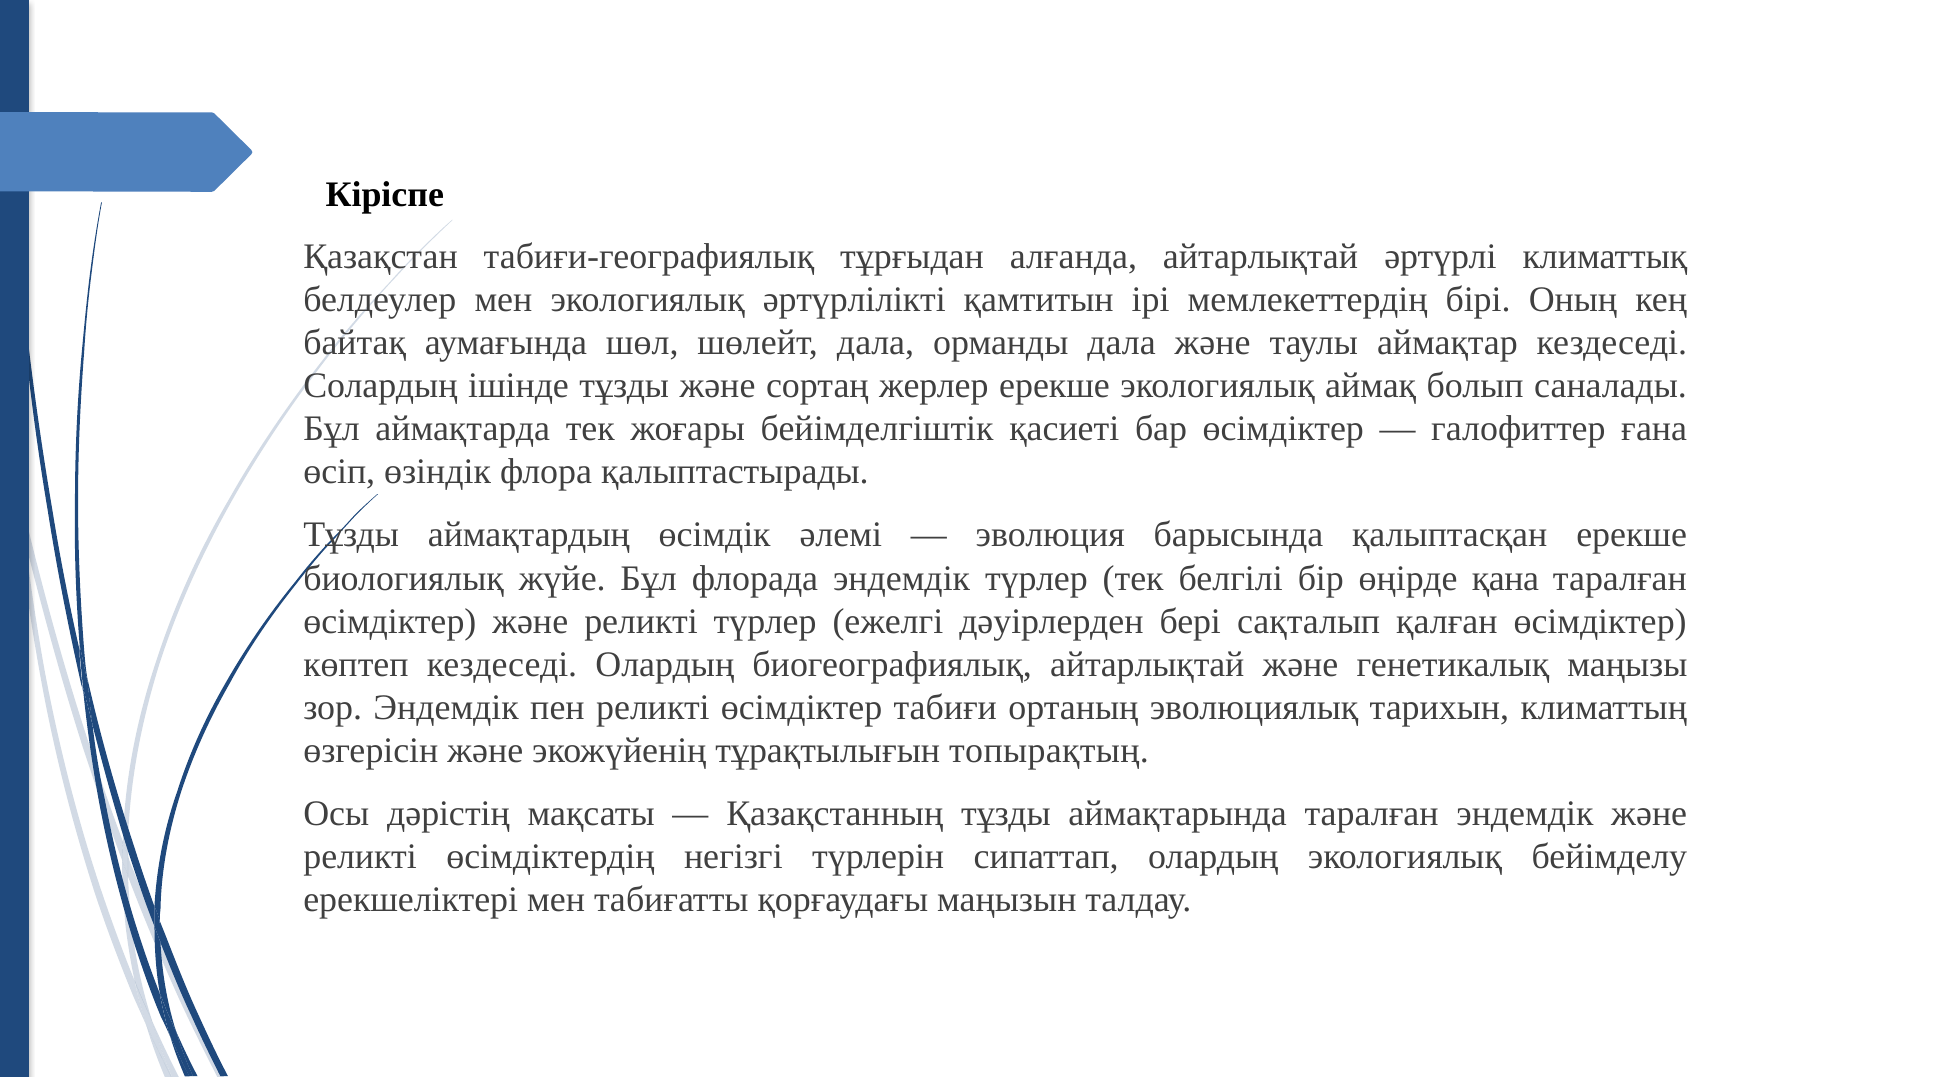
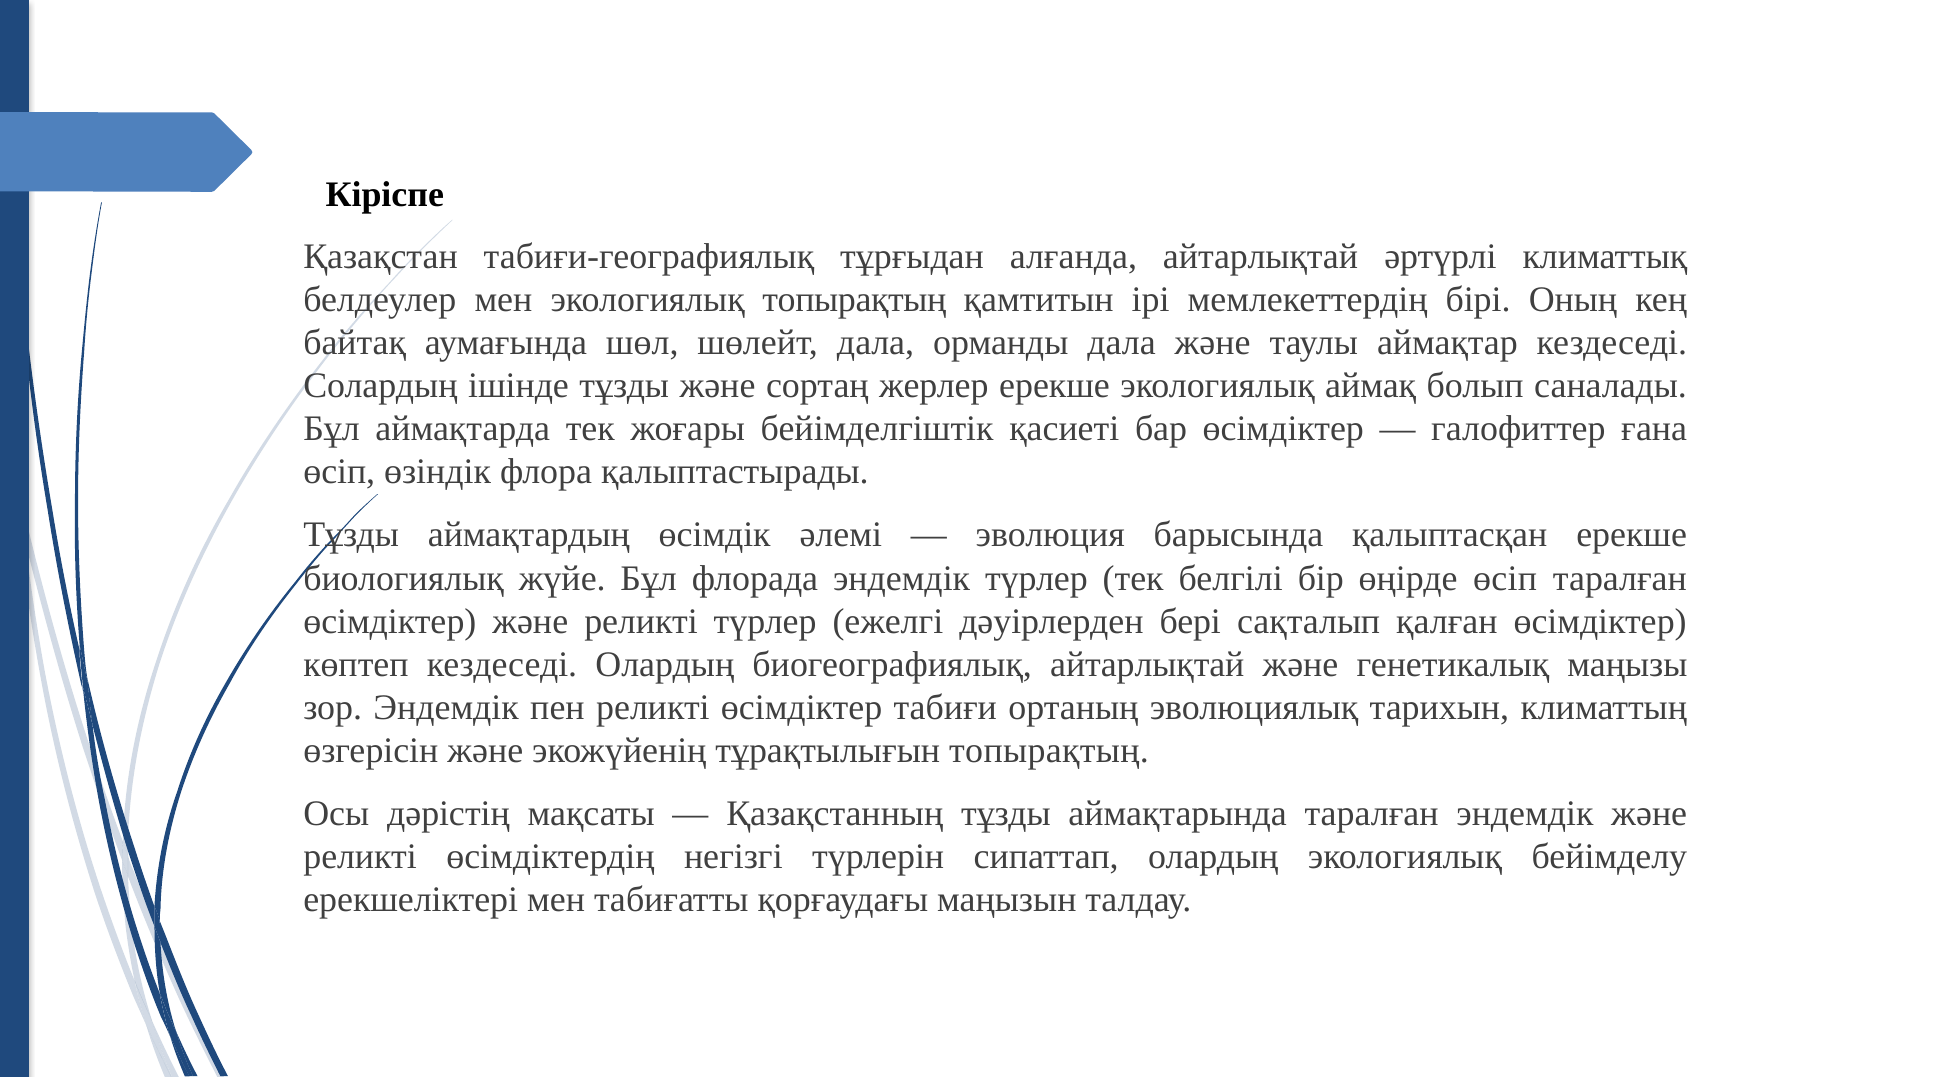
экологиялық әртүрлілікті: әртүрлілікті -> топырақтың
өңірде қана: қана -> өсіп
